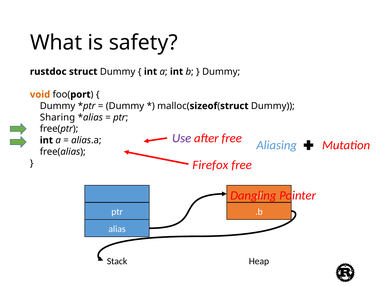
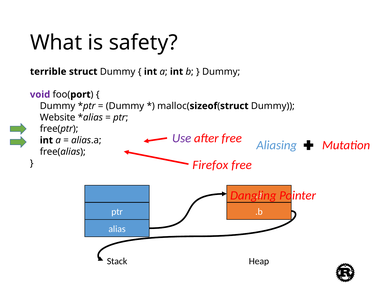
rustdoc: rustdoc -> terrible
void colour: orange -> purple
Sharing: Sharing -> Website
